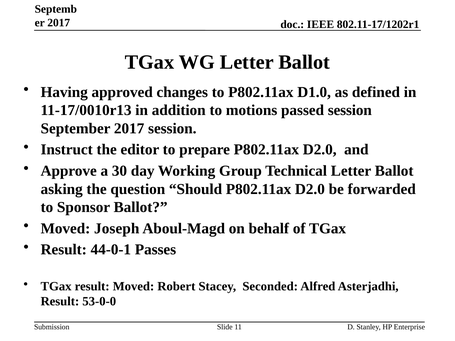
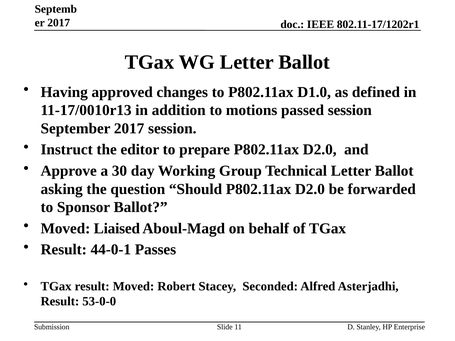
Joseph: Joseph -> Liaised
